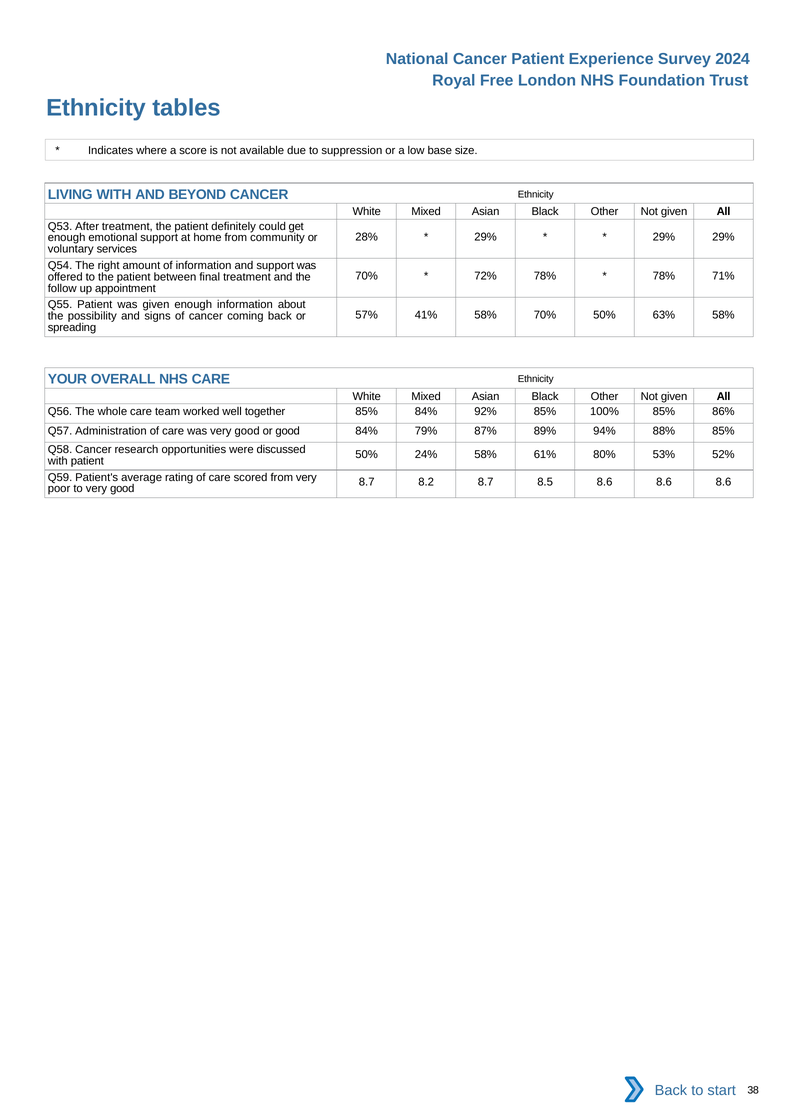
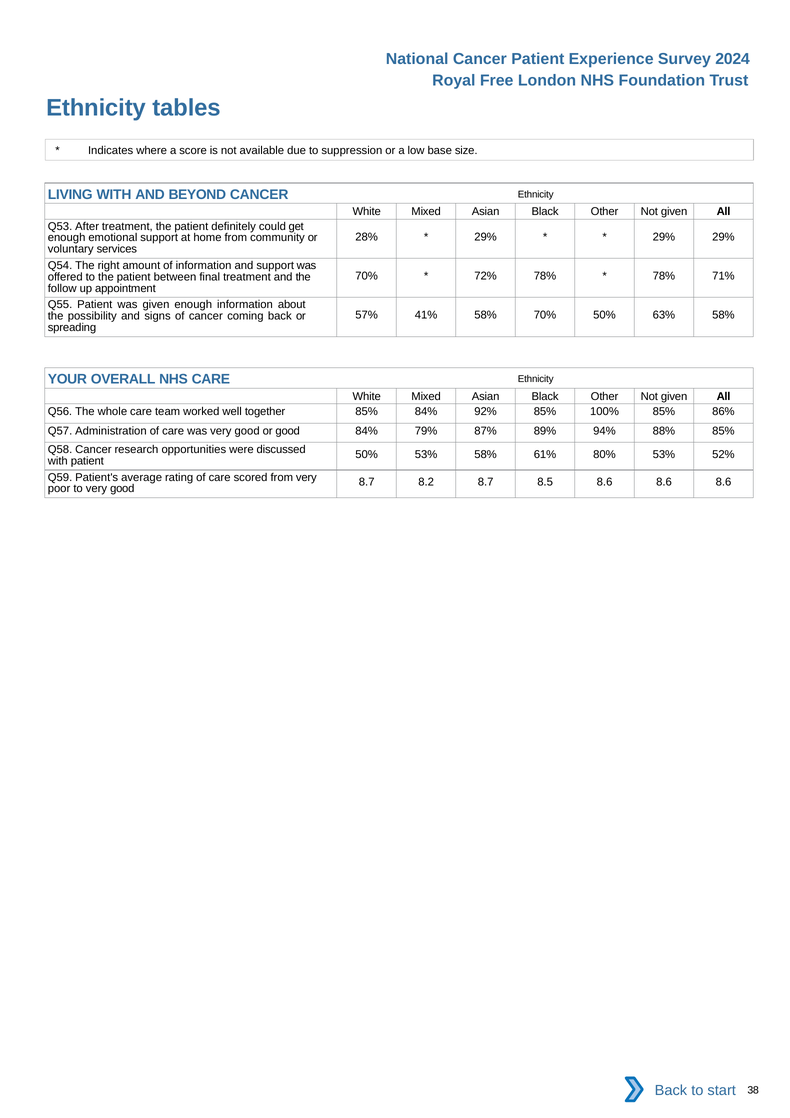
50% 24%: 24% -> 53%
